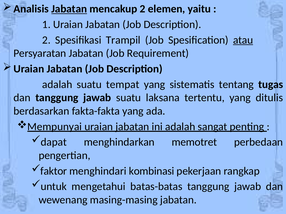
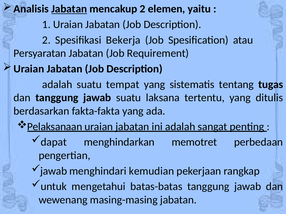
Trampil: Trampil -> Bekerja
atau underline: present -> none
Mempunyai: Mempunyai -> Pelaksanaan
faktor at (54, 171): faktor -> jawab
kombinasi: kombinasi -> kemudian
